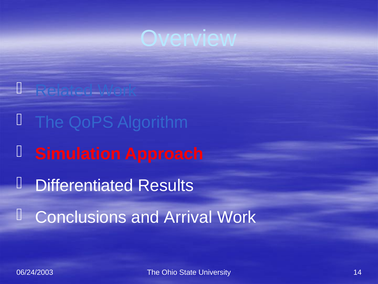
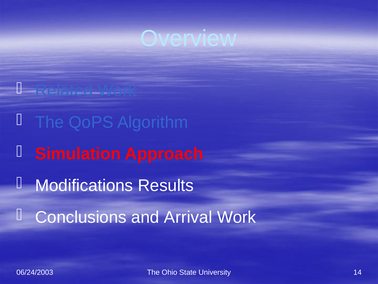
Differentiated: Differentiated -> Modifications
